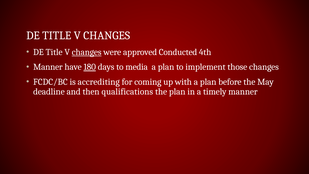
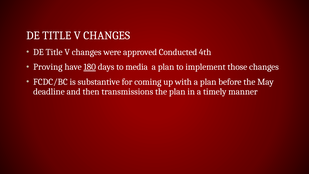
changes at (87, 52) underline: present -> none
Manner at (48, 67): Manner -> Proving
accrediting: accrediting -> substantive
qualifications: qualifications -> transmissions
